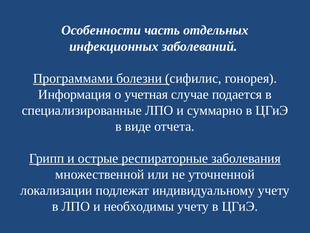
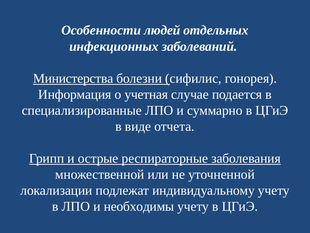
часть: часть -> людей
Программами: Программами -> Министерства
